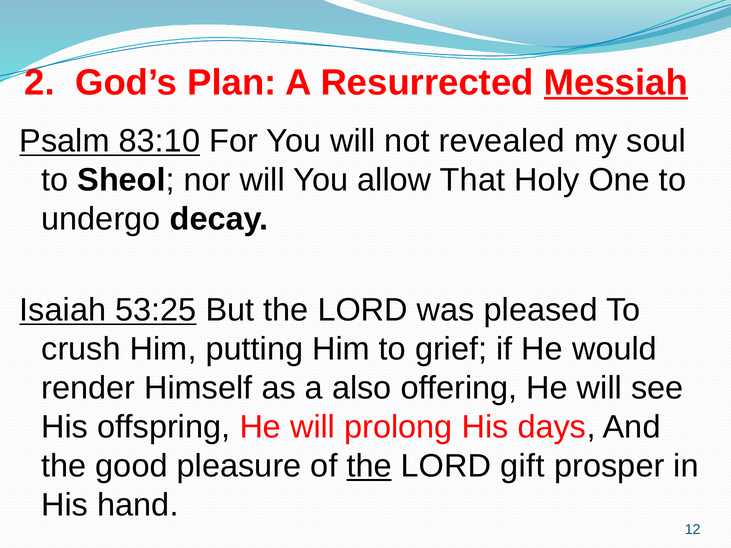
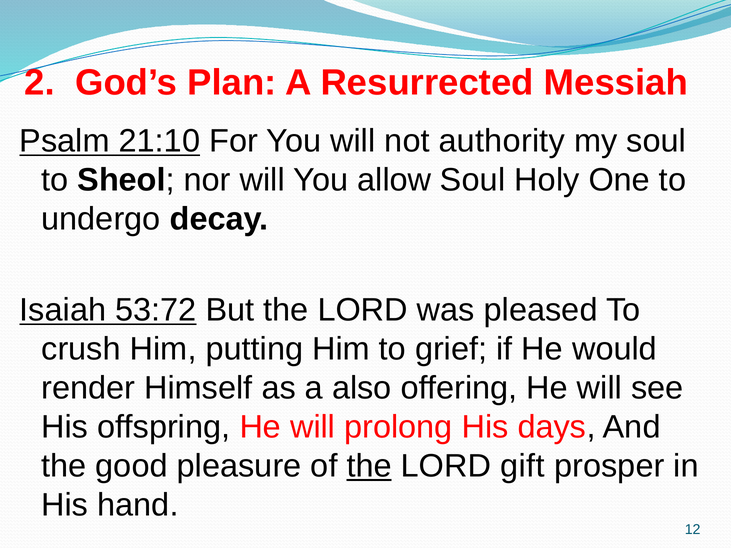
Messiah underline: present -> none
83:10: 83:10 -> 21:10
revealed: revealed -> authority
allow That: That -> Soul
53:25: 53:25 -> 53:72
